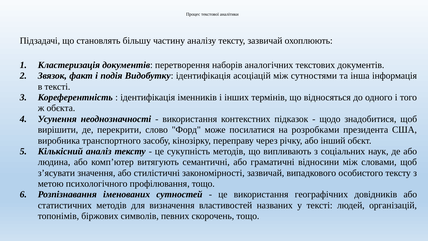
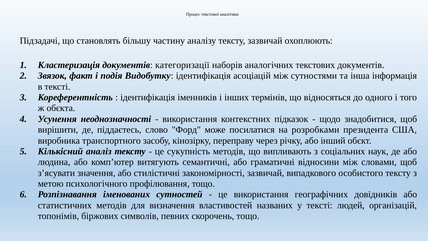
перетворення: перетворення -> категоризації
перекрити: перекрити -> піддаєтесь
